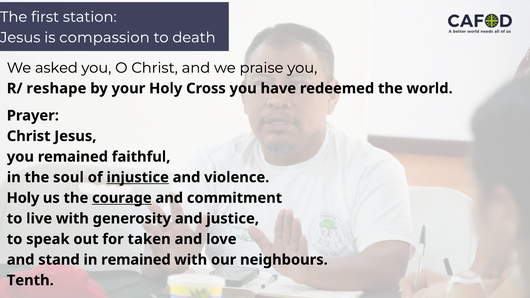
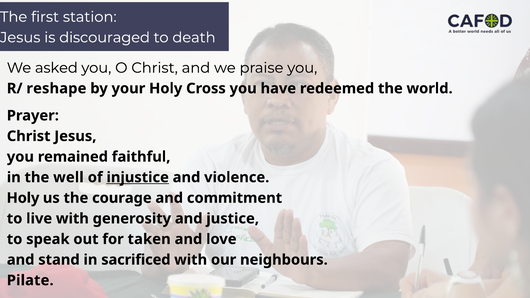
compassion: compassion -> discouraged
soul: soul -> well
courage underline: present -> none
in remained: remained -> sacrificed
Tenth: Tenth -> Pilate
